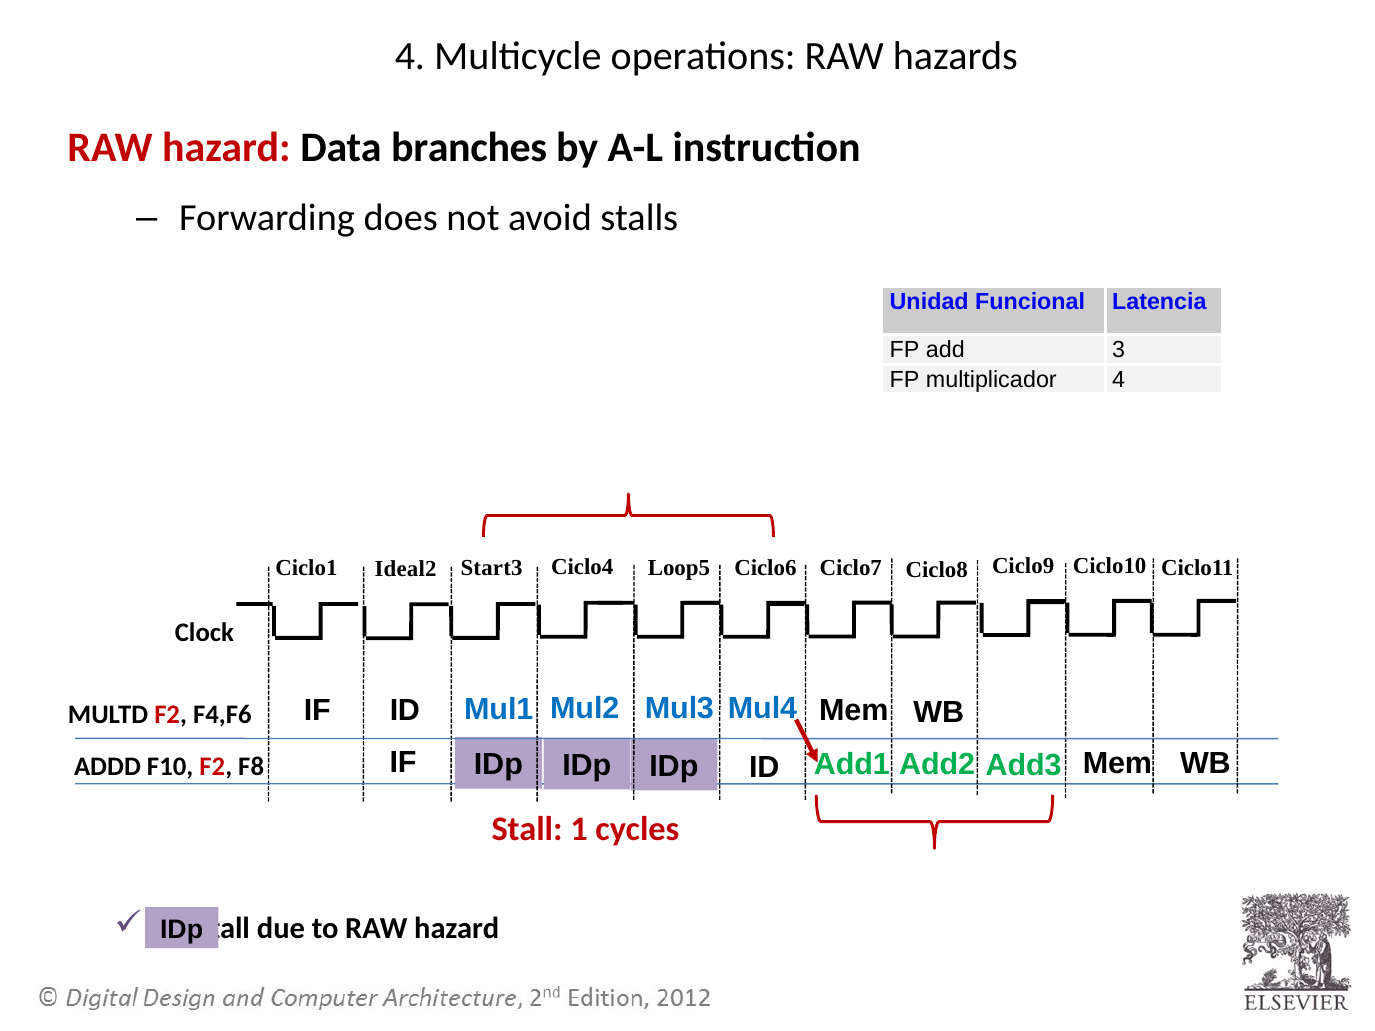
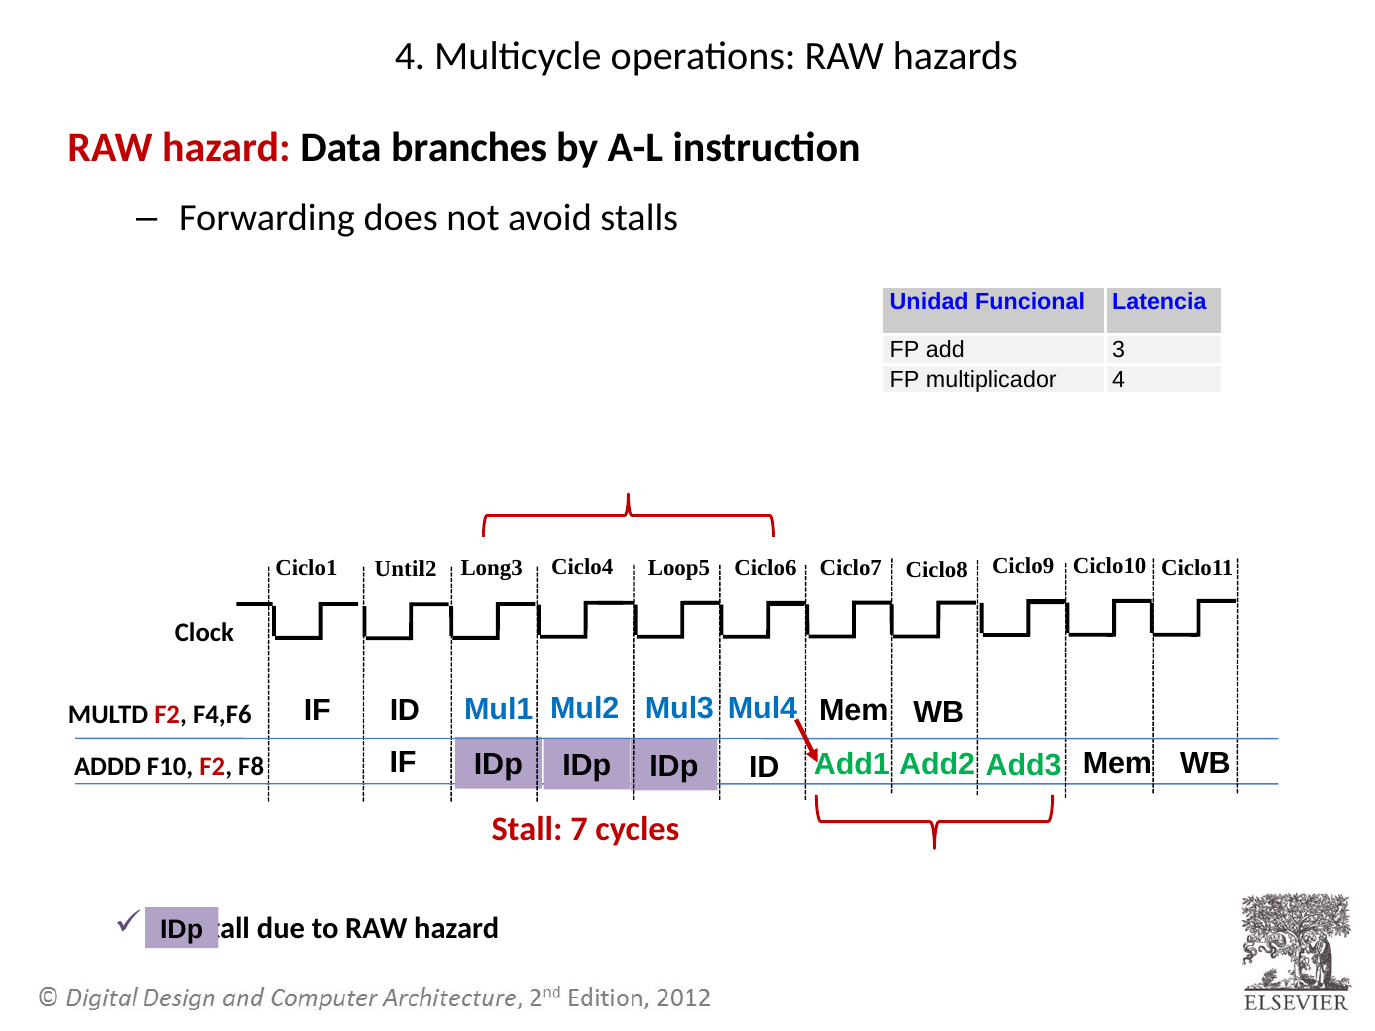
Start3: Start3 -> Long3
Ideal2: Ideal2 -> Until2
1: 1 -> 7
